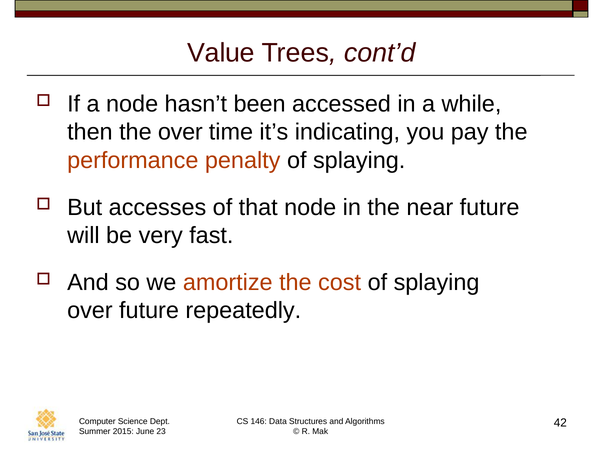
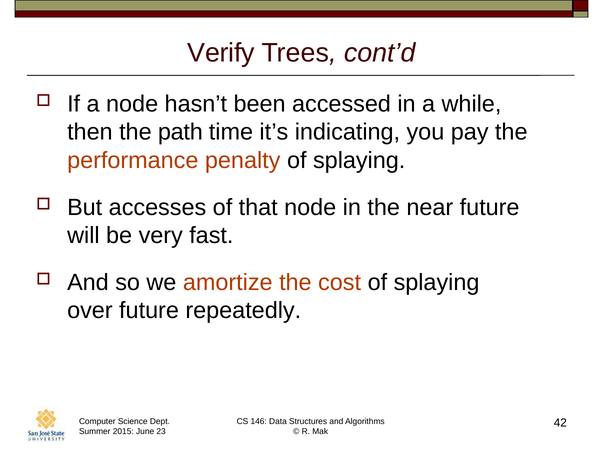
Value: Value -> Verify
the over: over -> path
